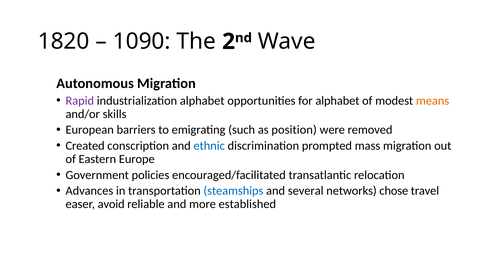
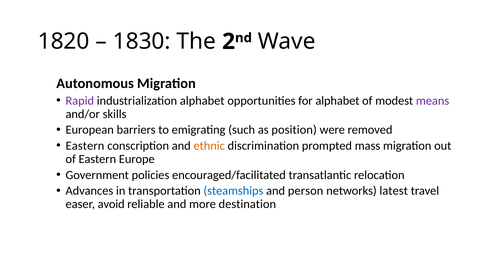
1090: 1090 -> 1830
means colour: orange -> purple
Created at (85, 146): Created -> Eastern
ethnic colour: blue -> orange
several: several -> person
chose: chose -> latest
established: established -> destination
